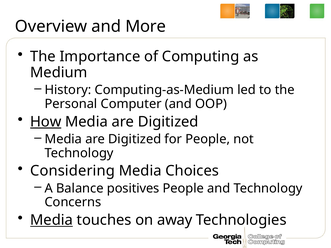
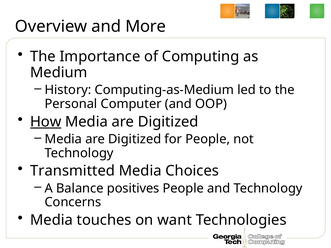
Considering: Considering -> Transmitted
Media at (52, 220) underline: present -> none
away: away -> want
